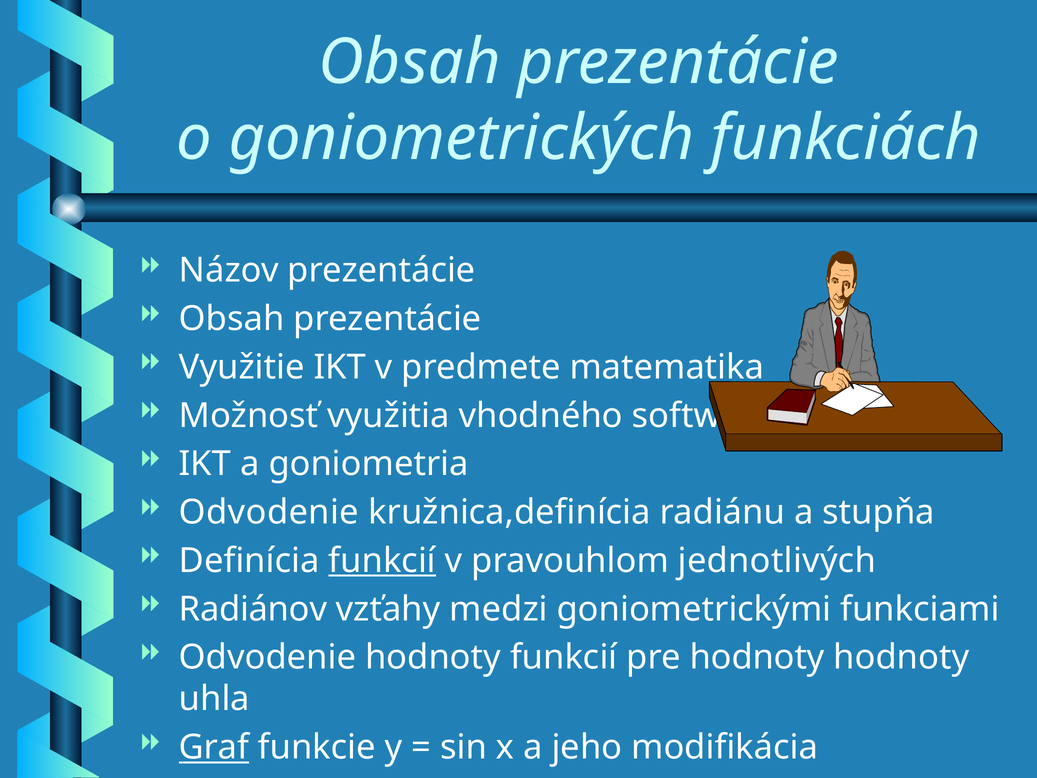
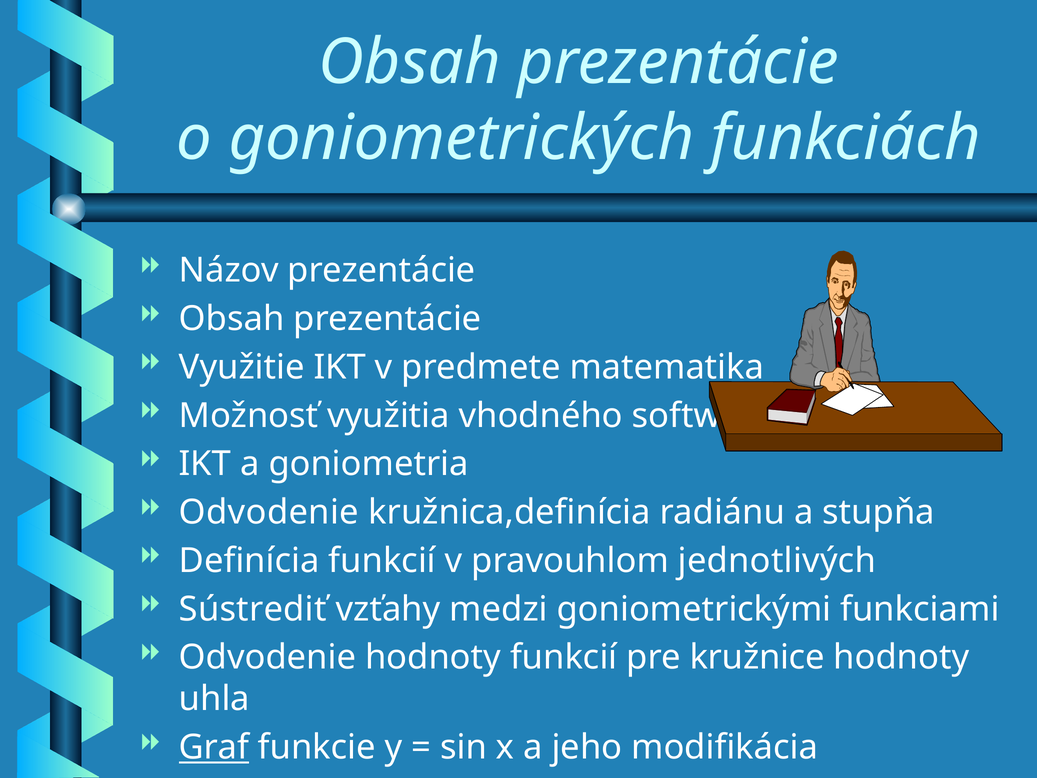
funkcií at (382, 561) underline: present -> none
Radiánov: Radiánov -> Sústrediť
pre hodnoty: hodnoty -> kružnice
